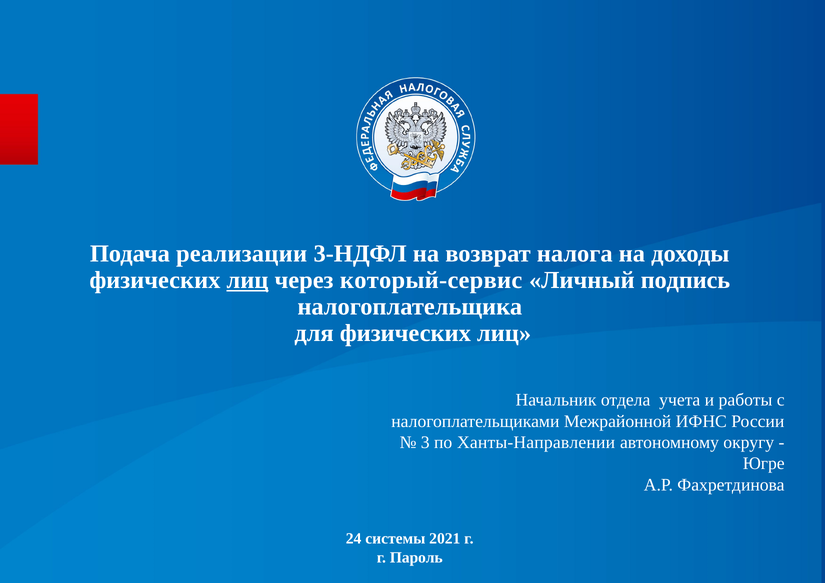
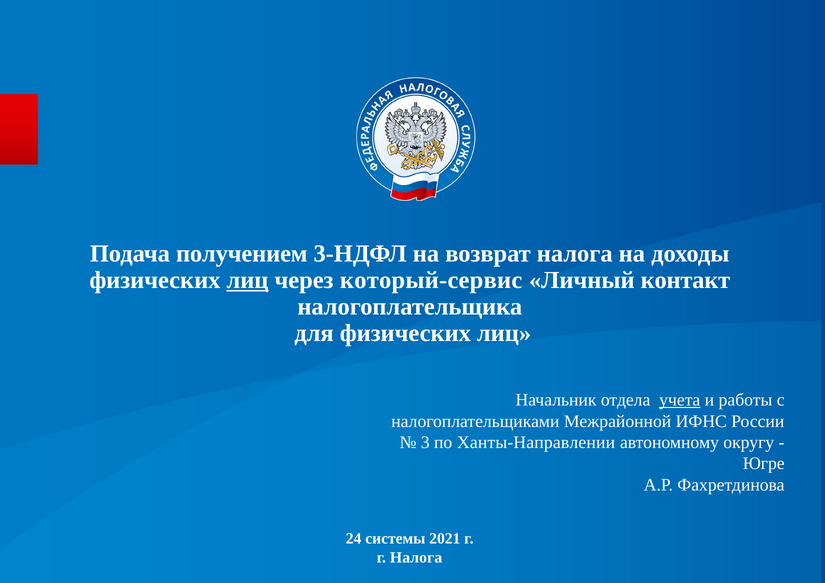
реализации: реализации -> получением
подпись: подпись -> контакт
учета underline: none -> present
г Пароль: Пароль -> Налога
